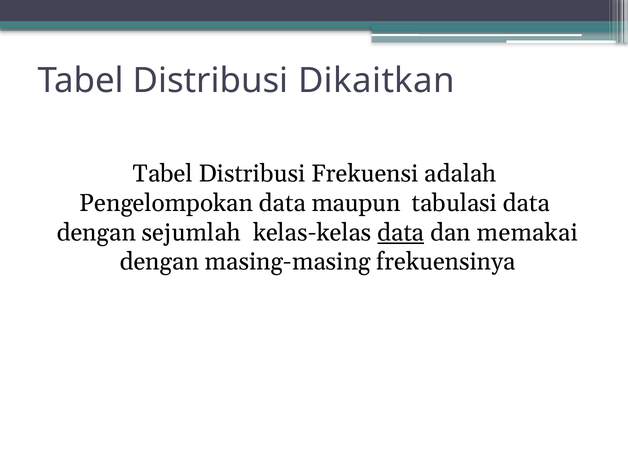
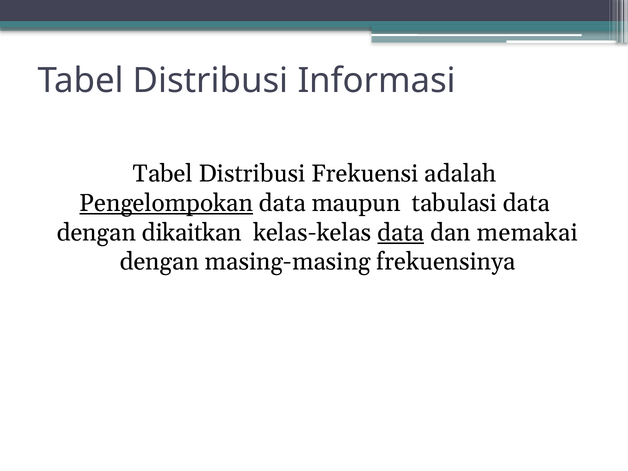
Dikaitkan: Dikaitkan -> Informasi
Pengelompokan underline: none -> present
sejumlah: sejumlah -> dikaitkan
